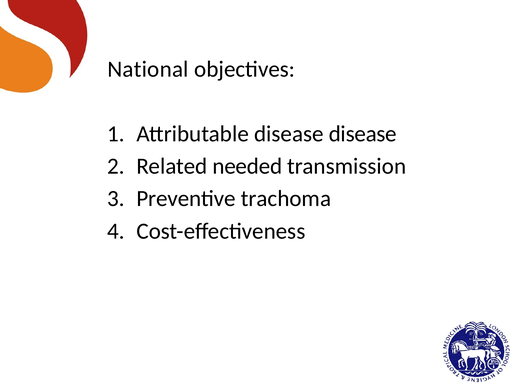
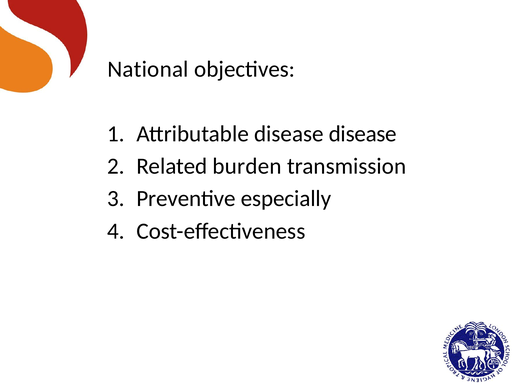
needed: needed -> burden
trachoma: trachoma -> especially
